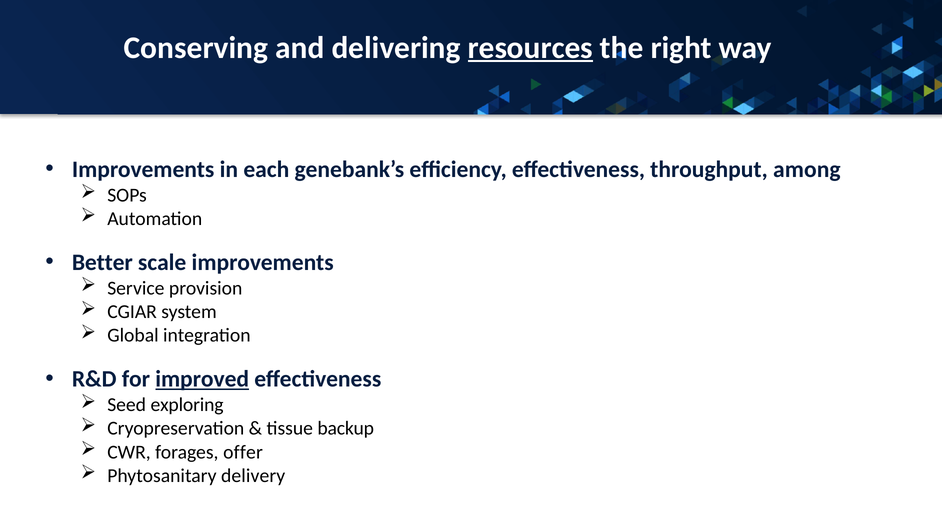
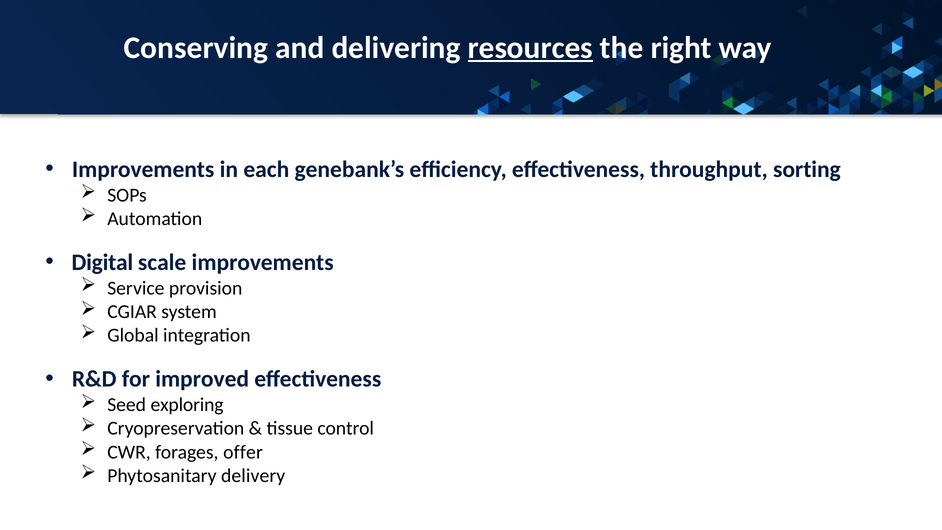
among: among -> sorting
Better: Better -> Digital
improved underline: present -> none
backup: backup -> control
